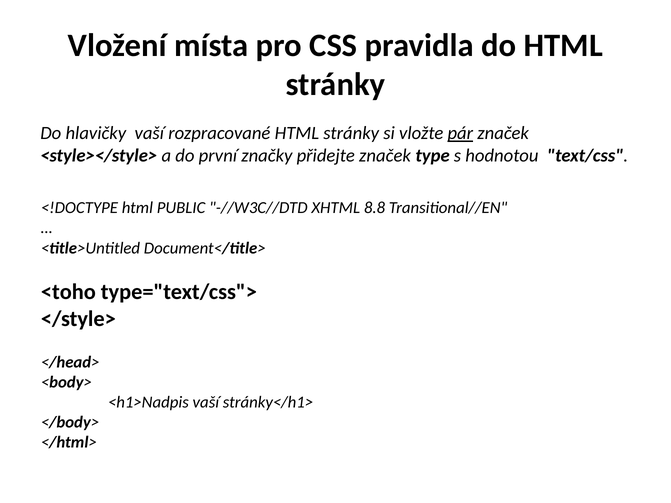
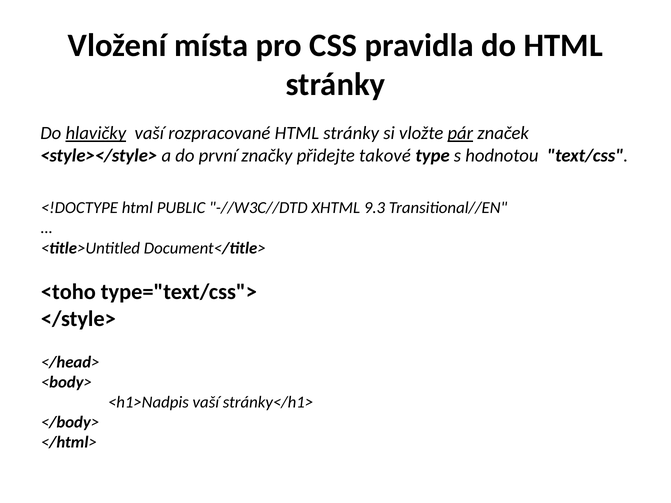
hlavičky underline: none -> present
přidejte značek: značek -> takové
8.8: 8.8 -> 9.3
